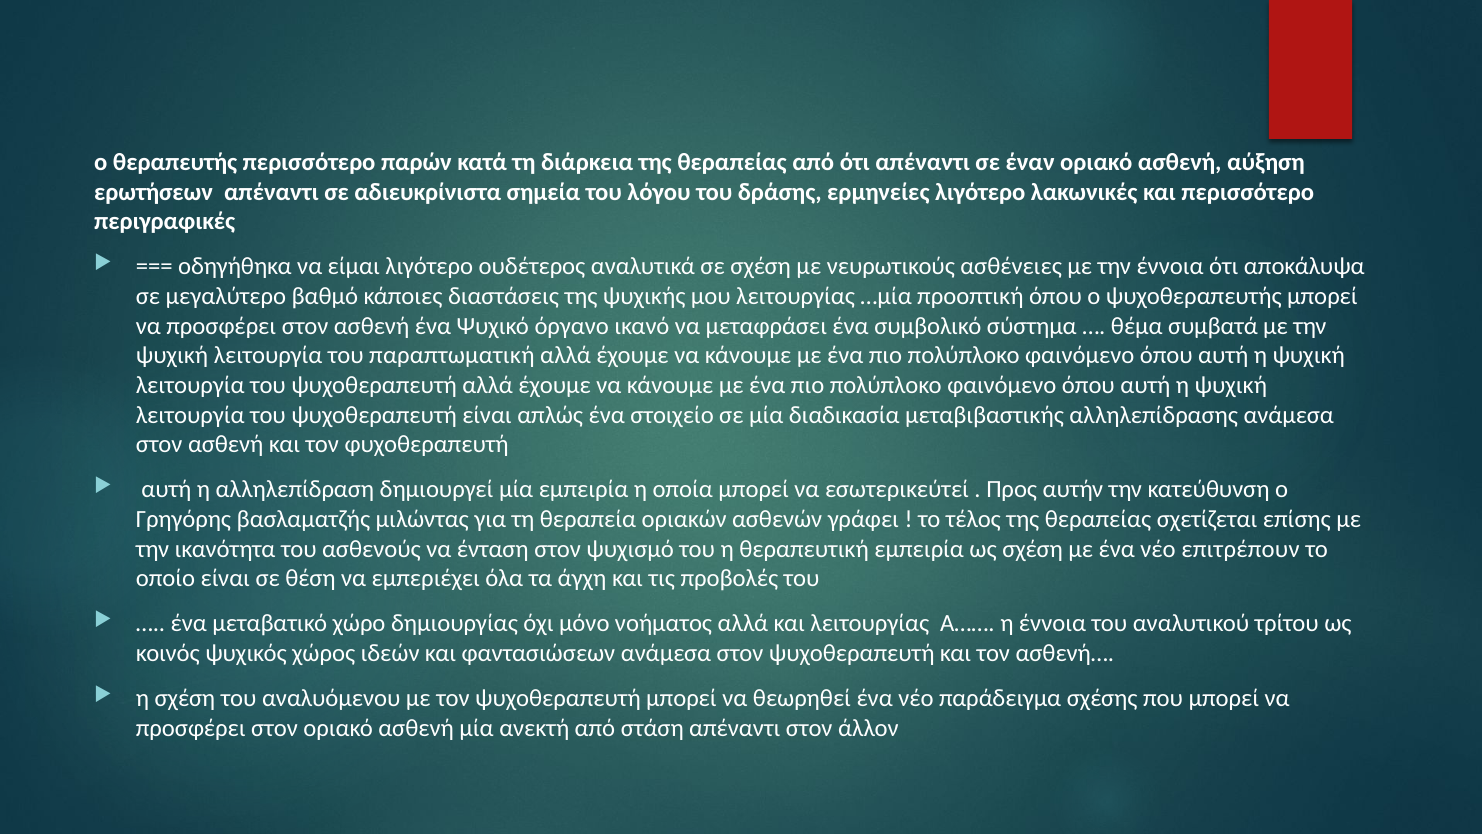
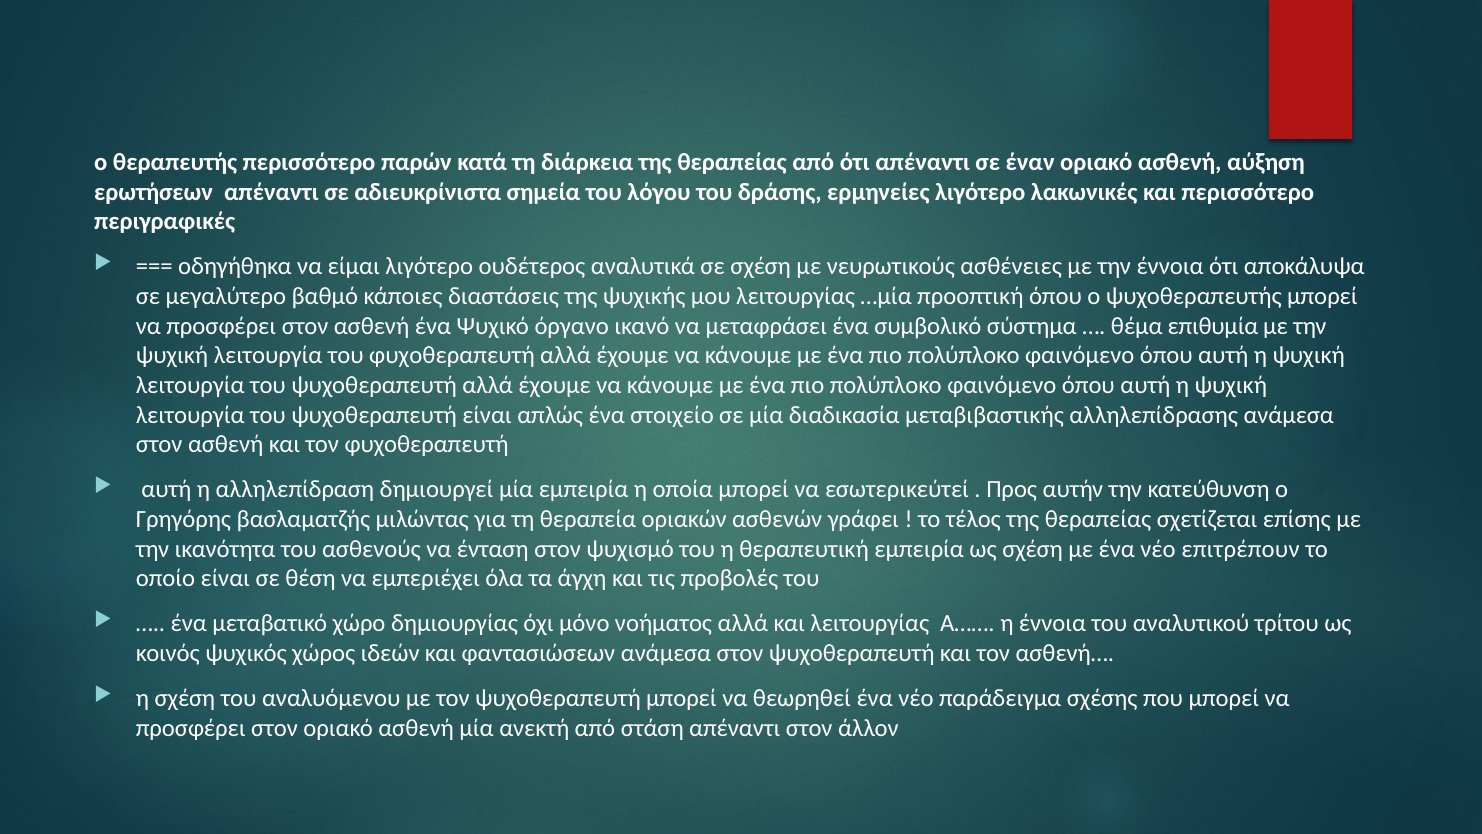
συμβατά: συμβατά -> επιθυμία
του παραπτωματική: παραπτωματική -> φυχοθεραπευτή
